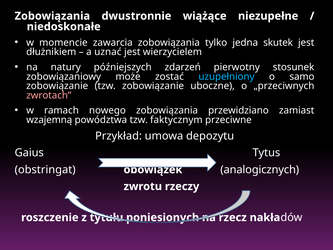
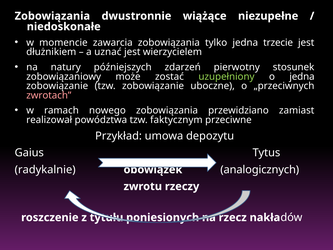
skutek: skutek -> trzecie
uzupełniony colour: light blue -> light green
o samo: samo -> jedna
wzajemną: wzajemną -> realizował
obstringat: obstringat -> radykalnie
